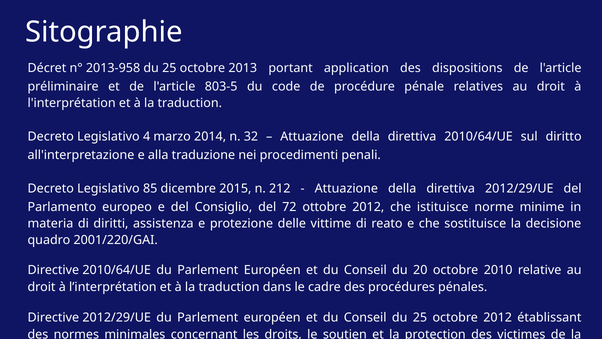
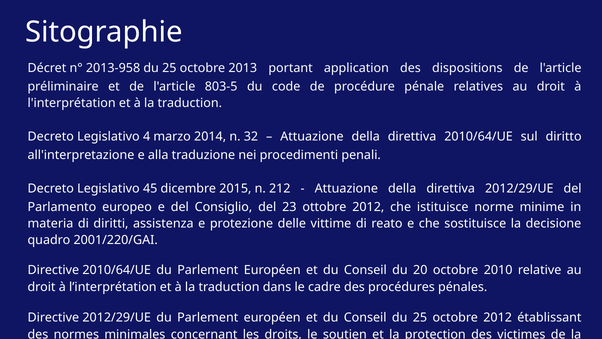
85: 85 -> 45
72: 72 -> 23
